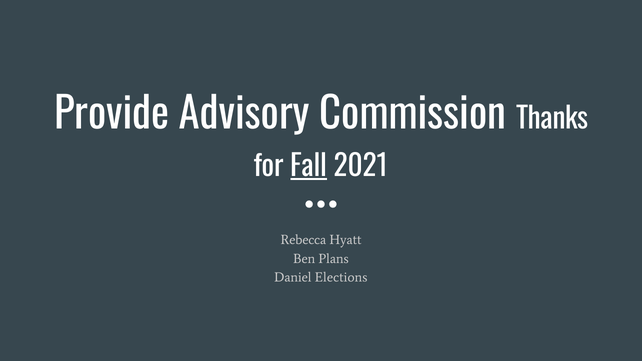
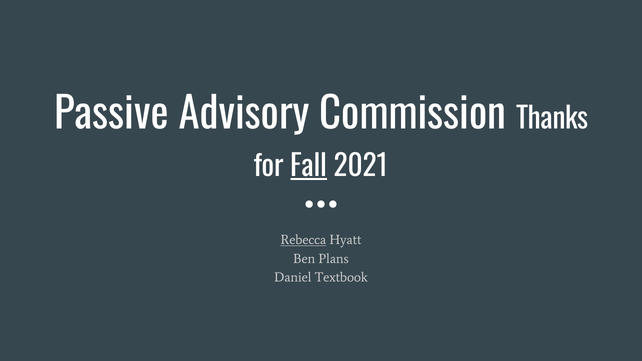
Provide: Provide -> Passive
Rebecca underline: none -> present
Elections: Elections -> Textbook
